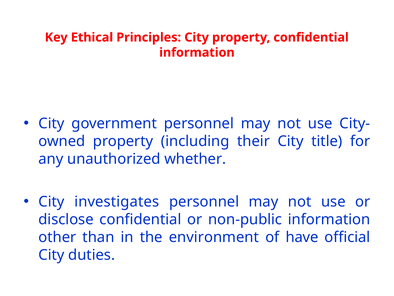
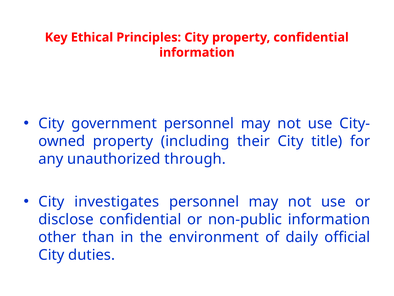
whether: whether -> through
have: have -> daily
